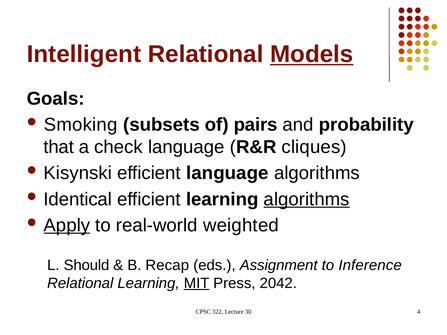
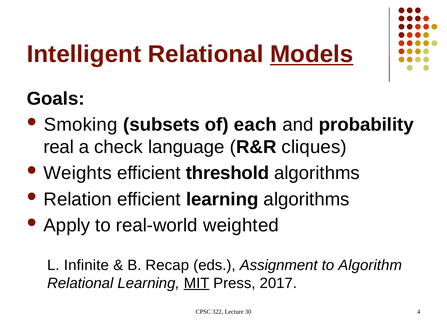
pairs: pairs -> each
that: that -> real
Kisynski: Kisynski -> Weights
efficient language: language -> threshold
Identical: Identical -> Relation
algorithms at (307, 199) underline: present -> none
Apply underline: present -> none
Should: Should -> Infinite
Inference: Inference -> Algorithm
2042: 2042 -> 2017
